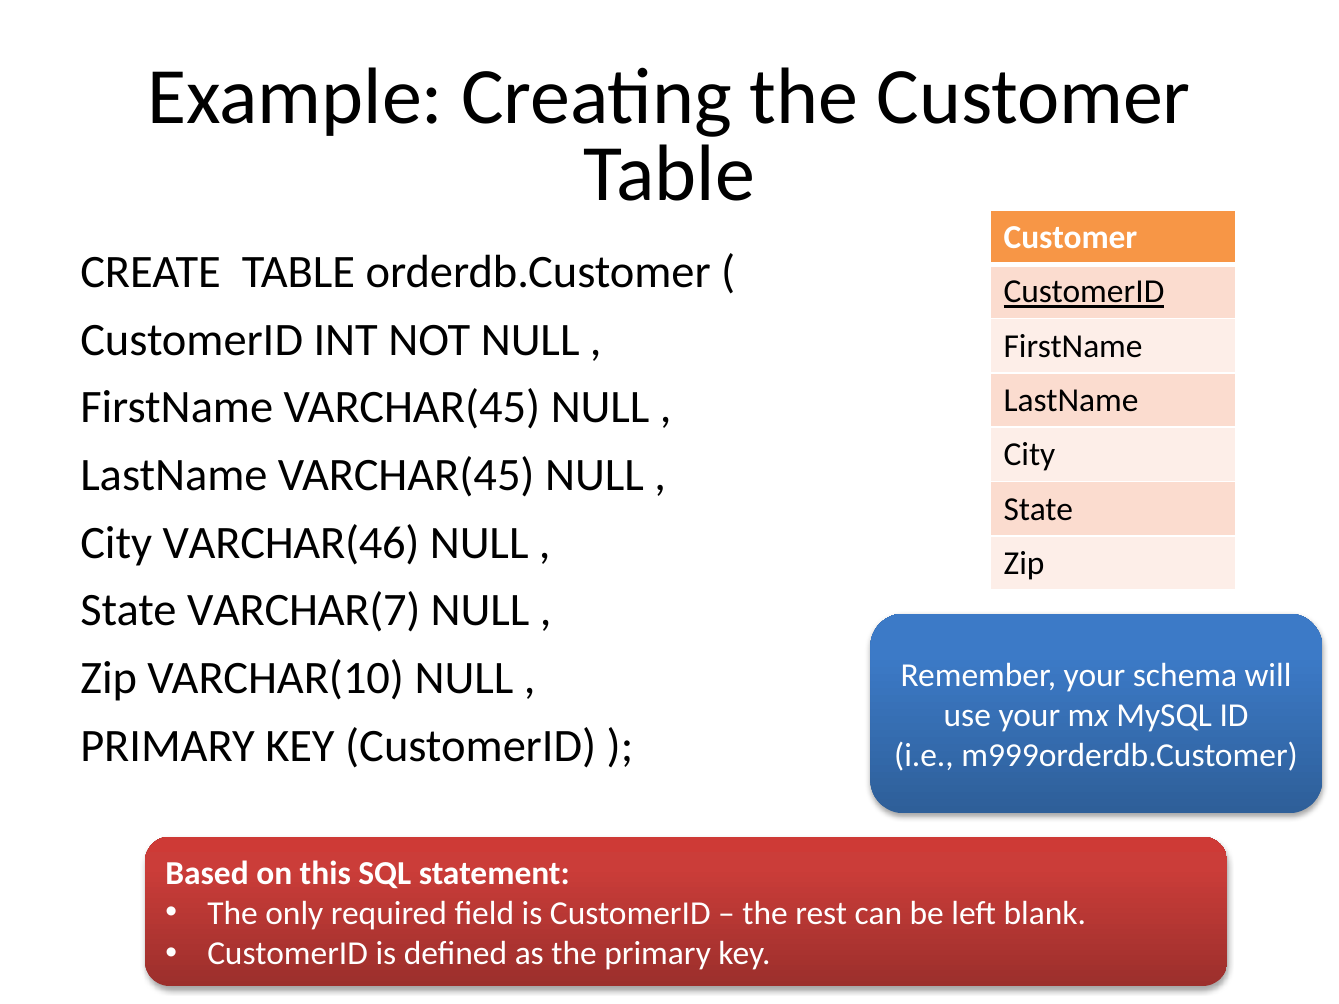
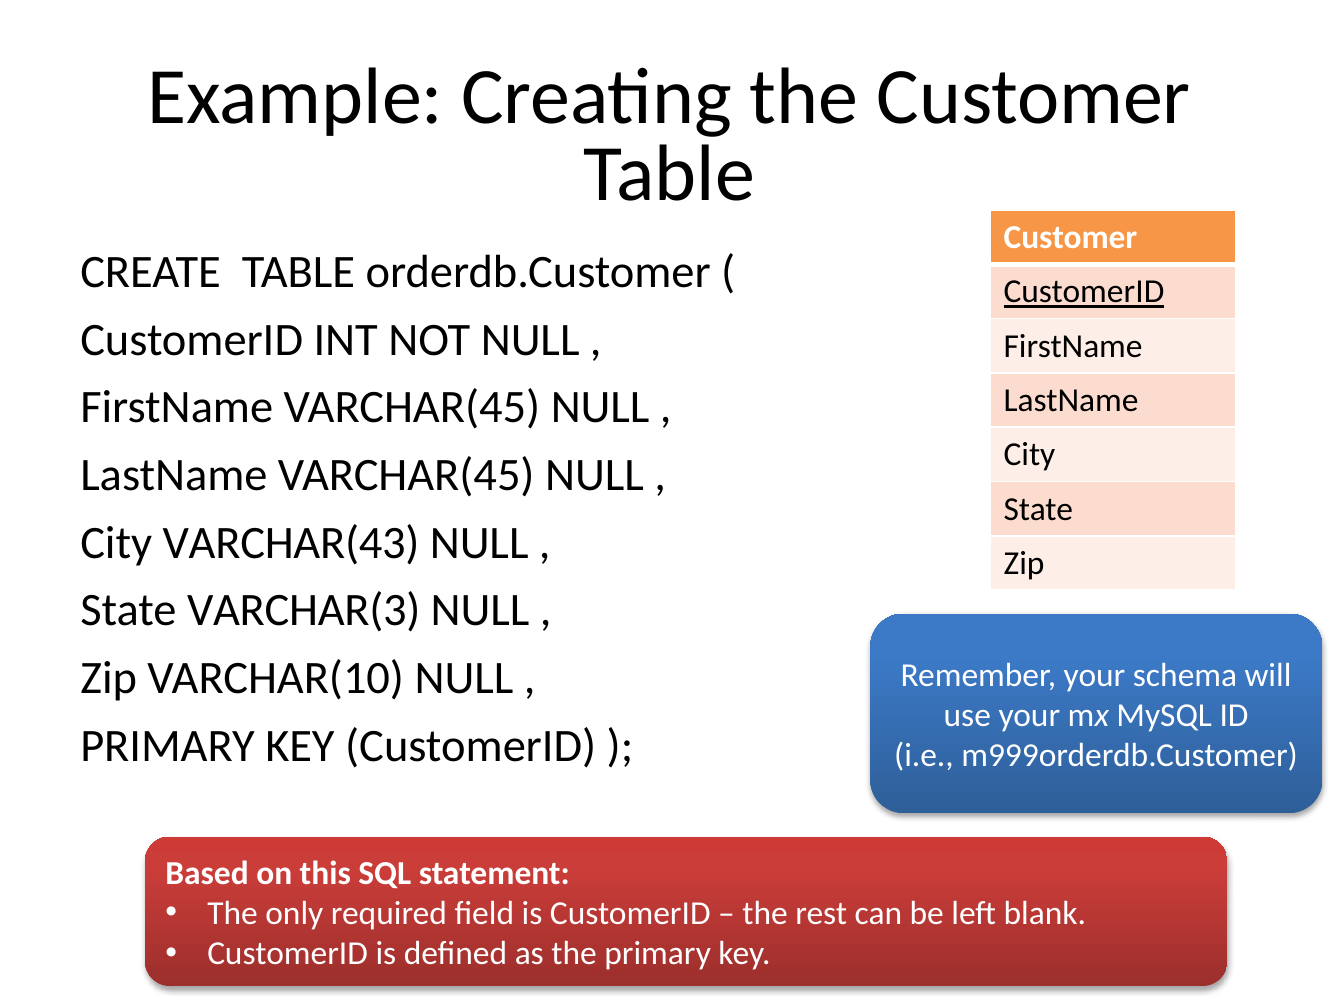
VARCHAR(46: VARCHAR(46 -> VARCHAR(43
VARCHAR(7: VARCHAR(7 -> VARCHAR(3
